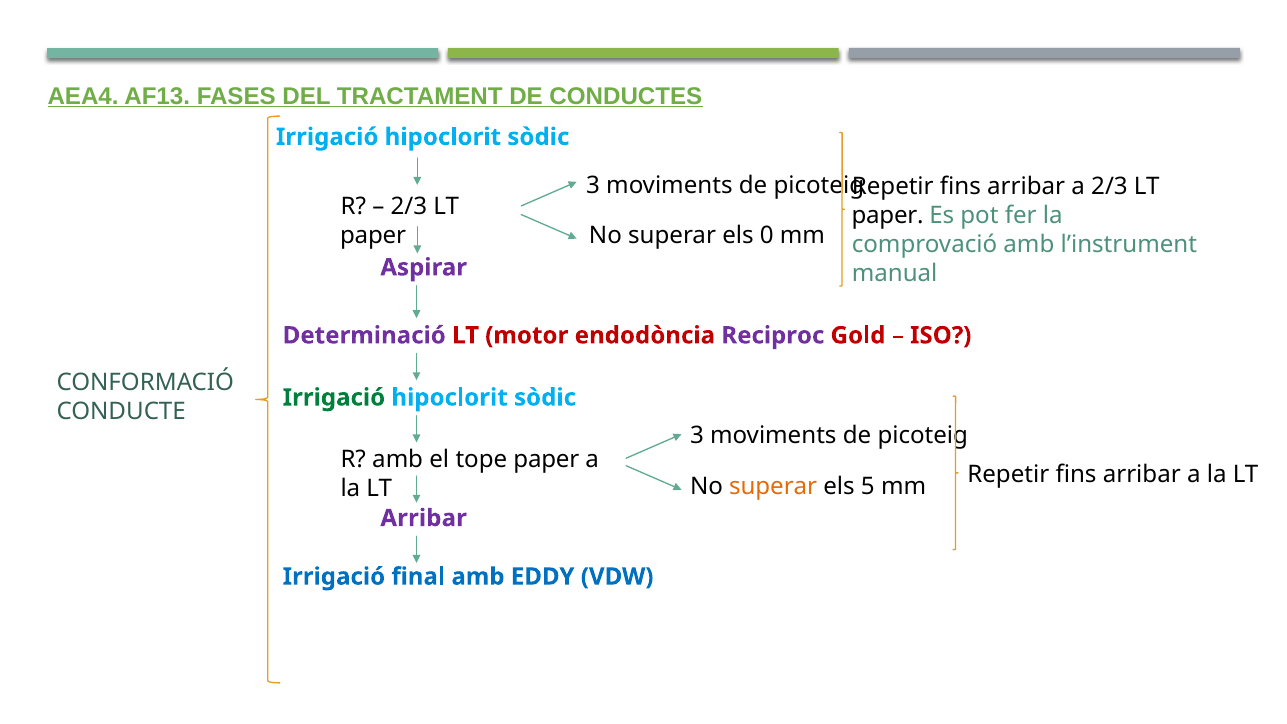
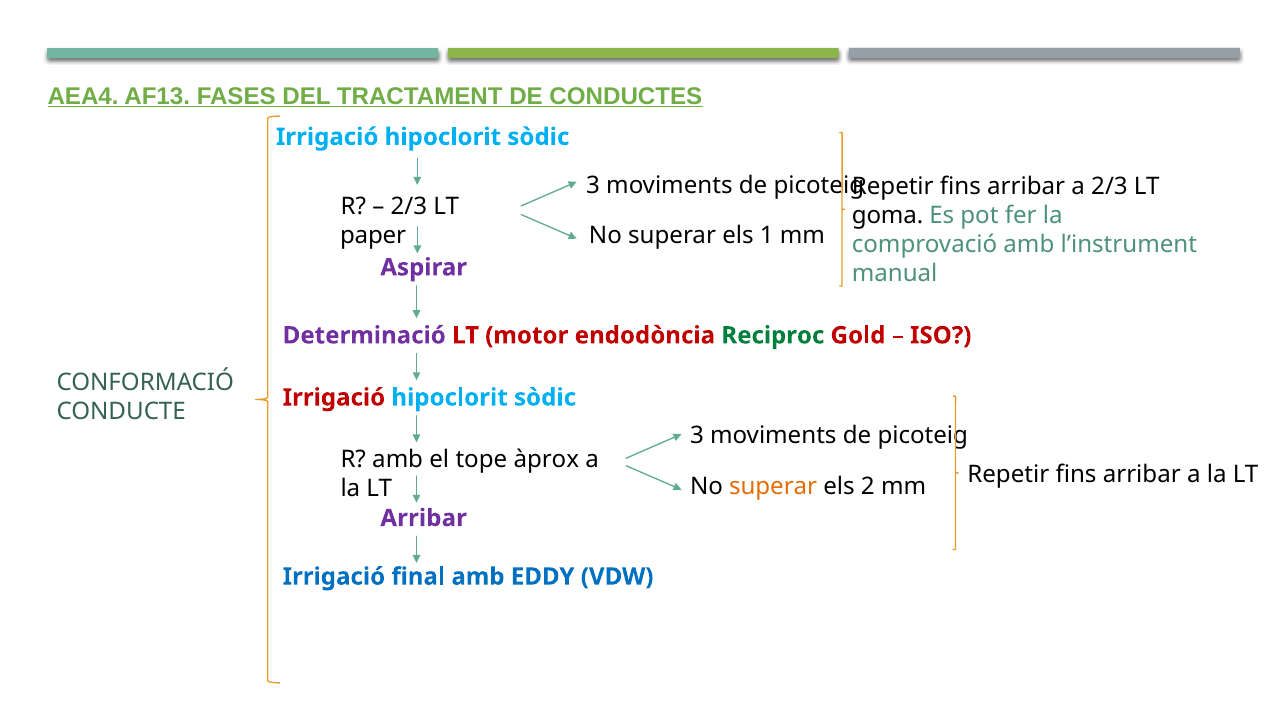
paper at (888, 215): paper -> goma
0: 0 -> 1
Reciproc colour: purple -> green
Irrigació at (334, 398) colour: green -> red
tope paper: paper -> àprox
5: 5 -> 2
